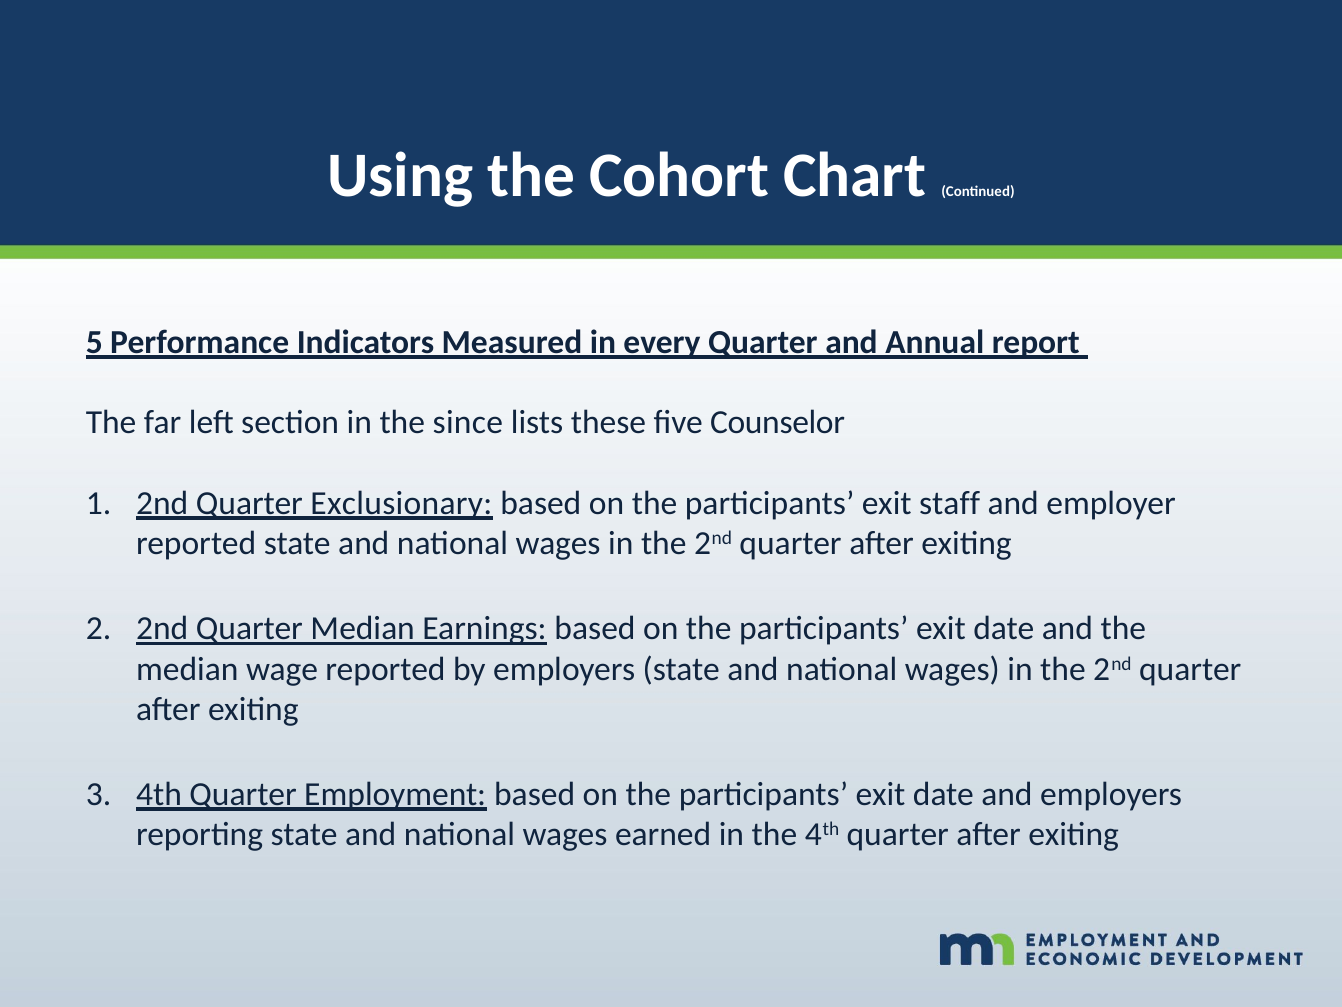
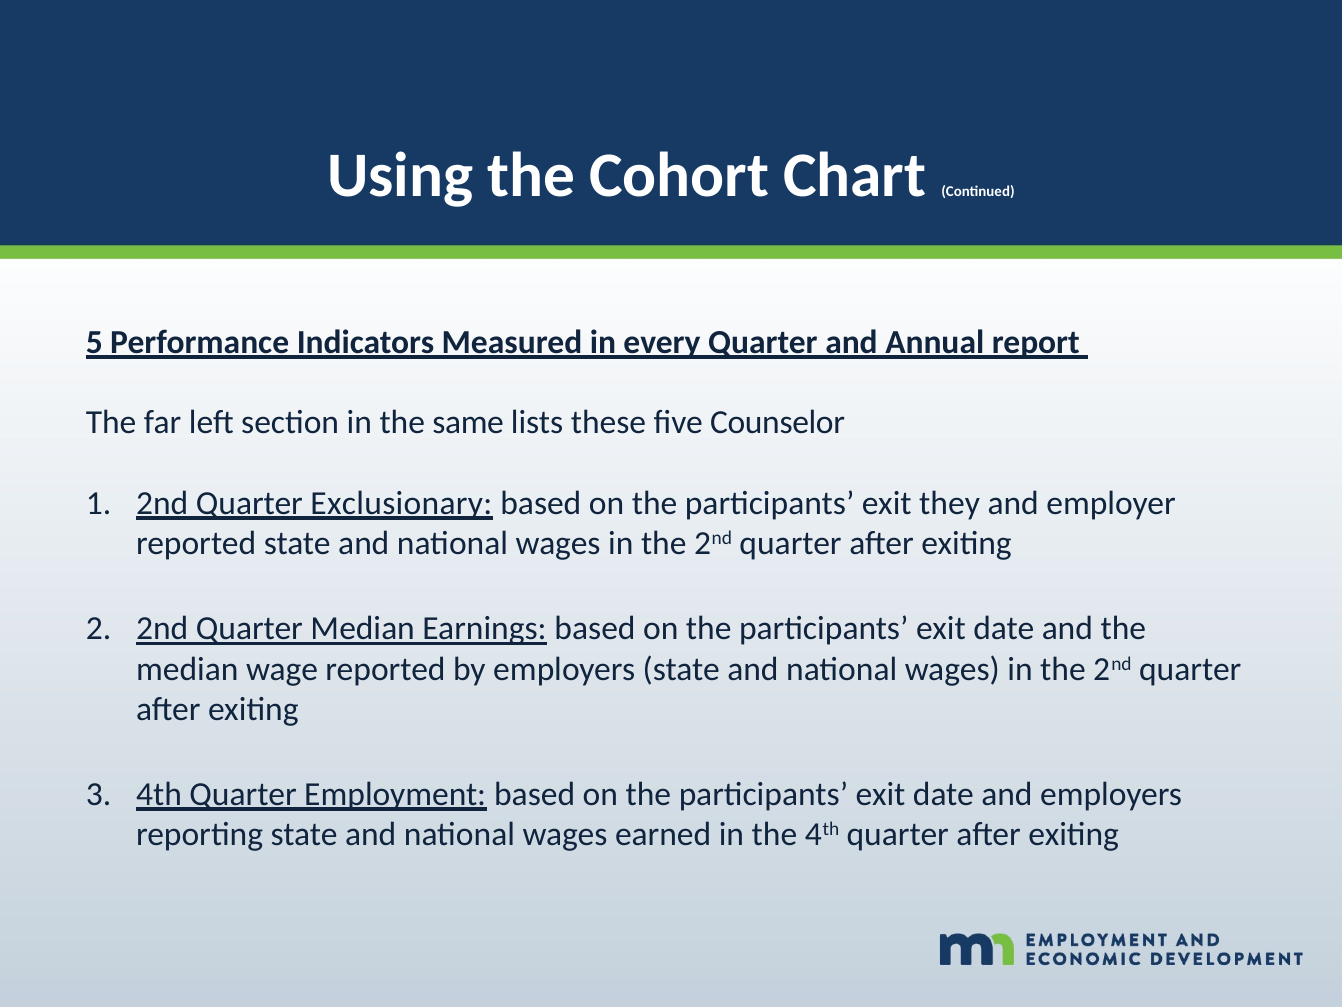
since: since -> same
staff: staff -> they
